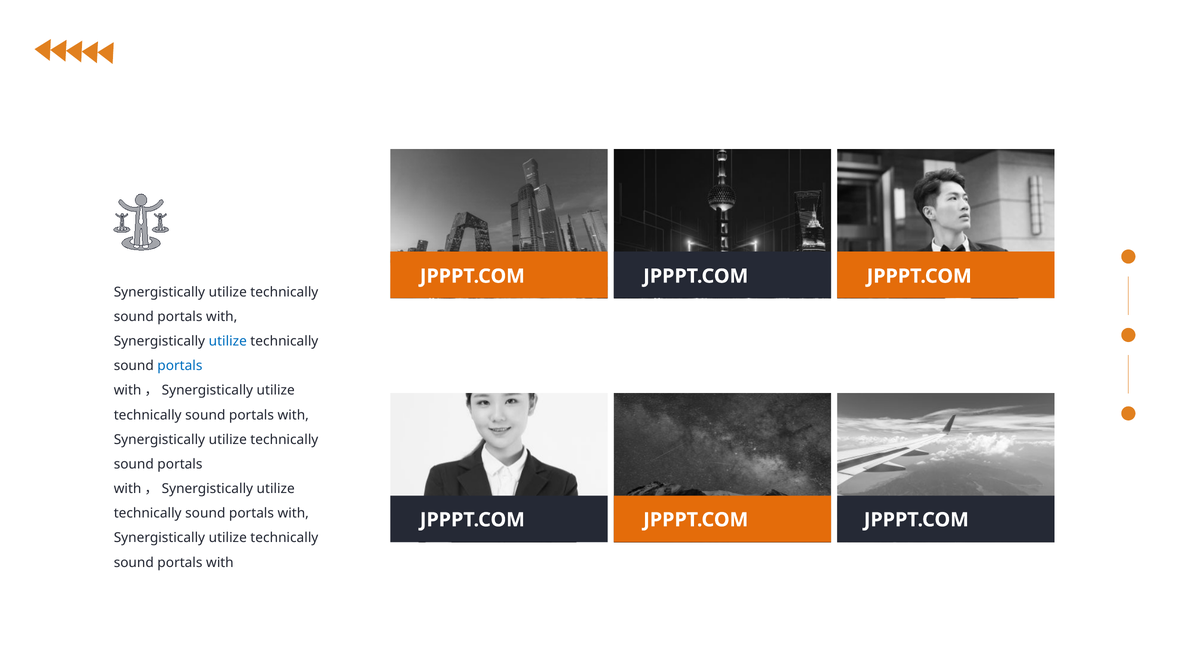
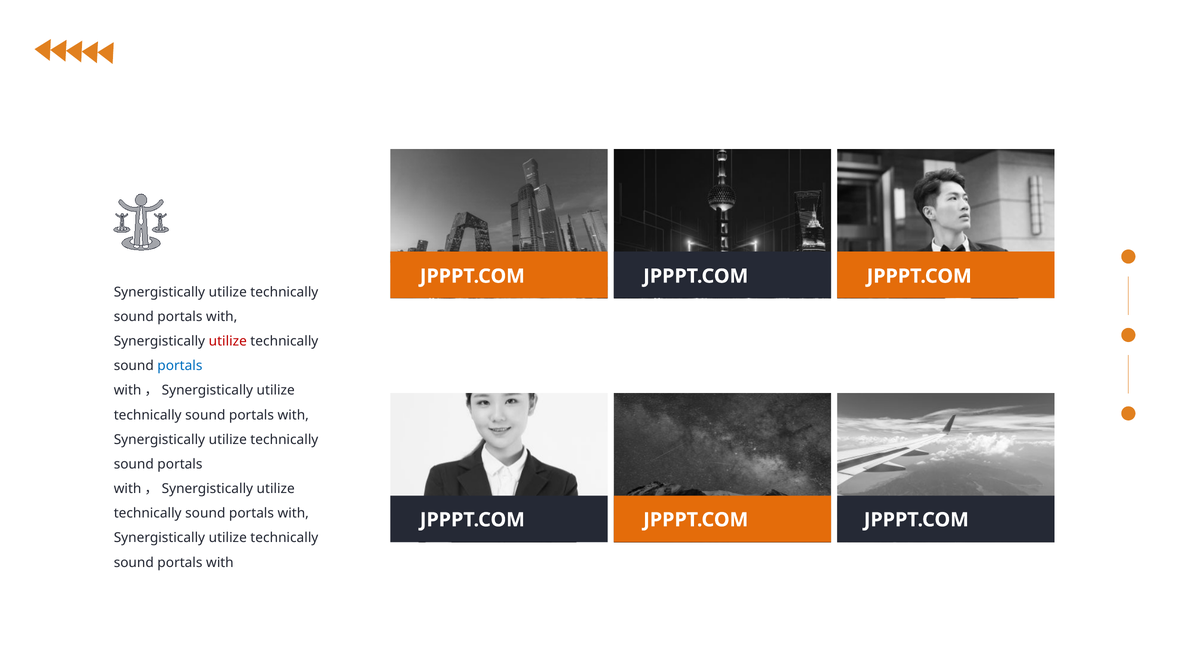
utilize at (228, 342) colour: blue -> red
